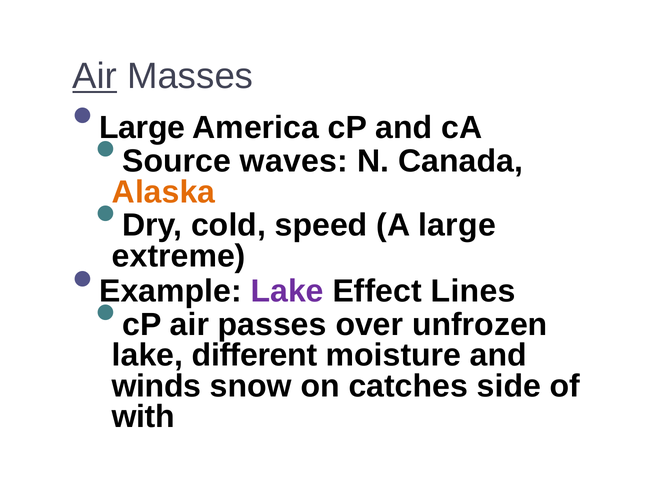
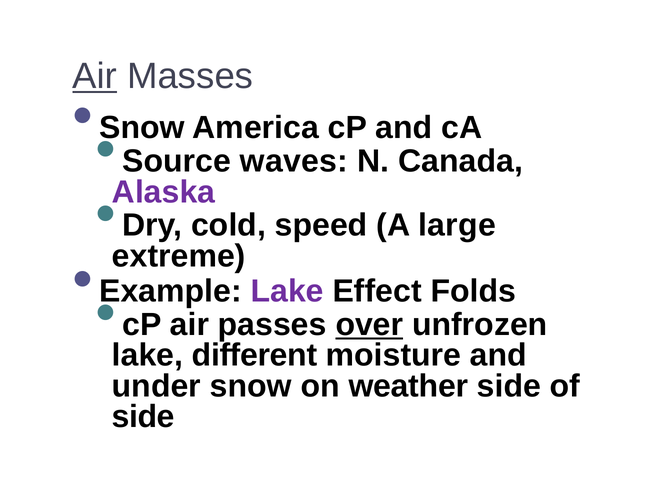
Large at (142, 128): Large -> Snow
Alaska colour: orange -> purple
Lines: Lines -> Folds
over underline: none -> present
winds: winds -> under
catches: catches -> weather
with at (143, 417): with -> side
